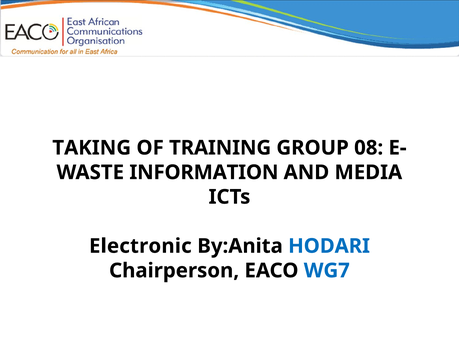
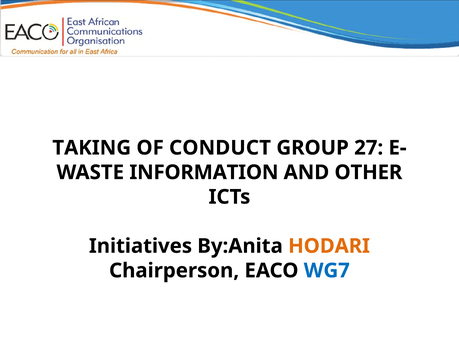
TRAINING: TRAINING -> CONDUCT
08: 08 -> 27
MEDIA: MEDIA -> OTHER
Electronic: Electronic -> Initiatives
HODARI colour: blue -> orange
